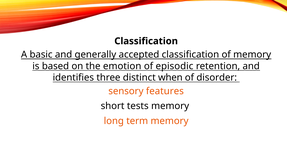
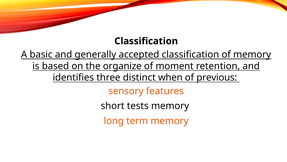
emotion: emotion -> organize
episodic: episodic -> moment
disorder: disorder -> previous
